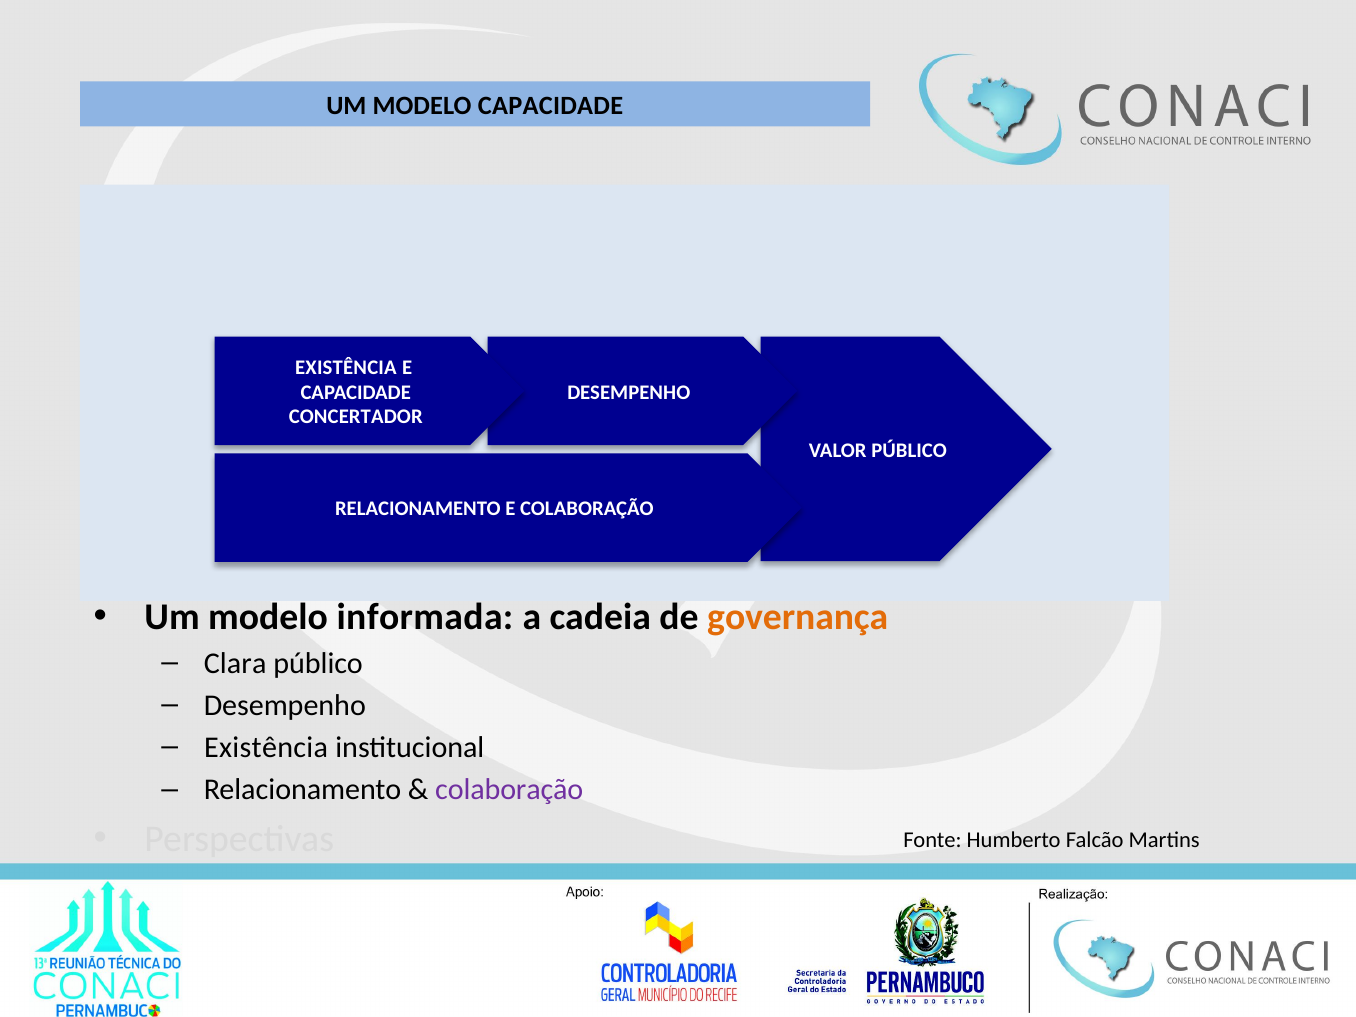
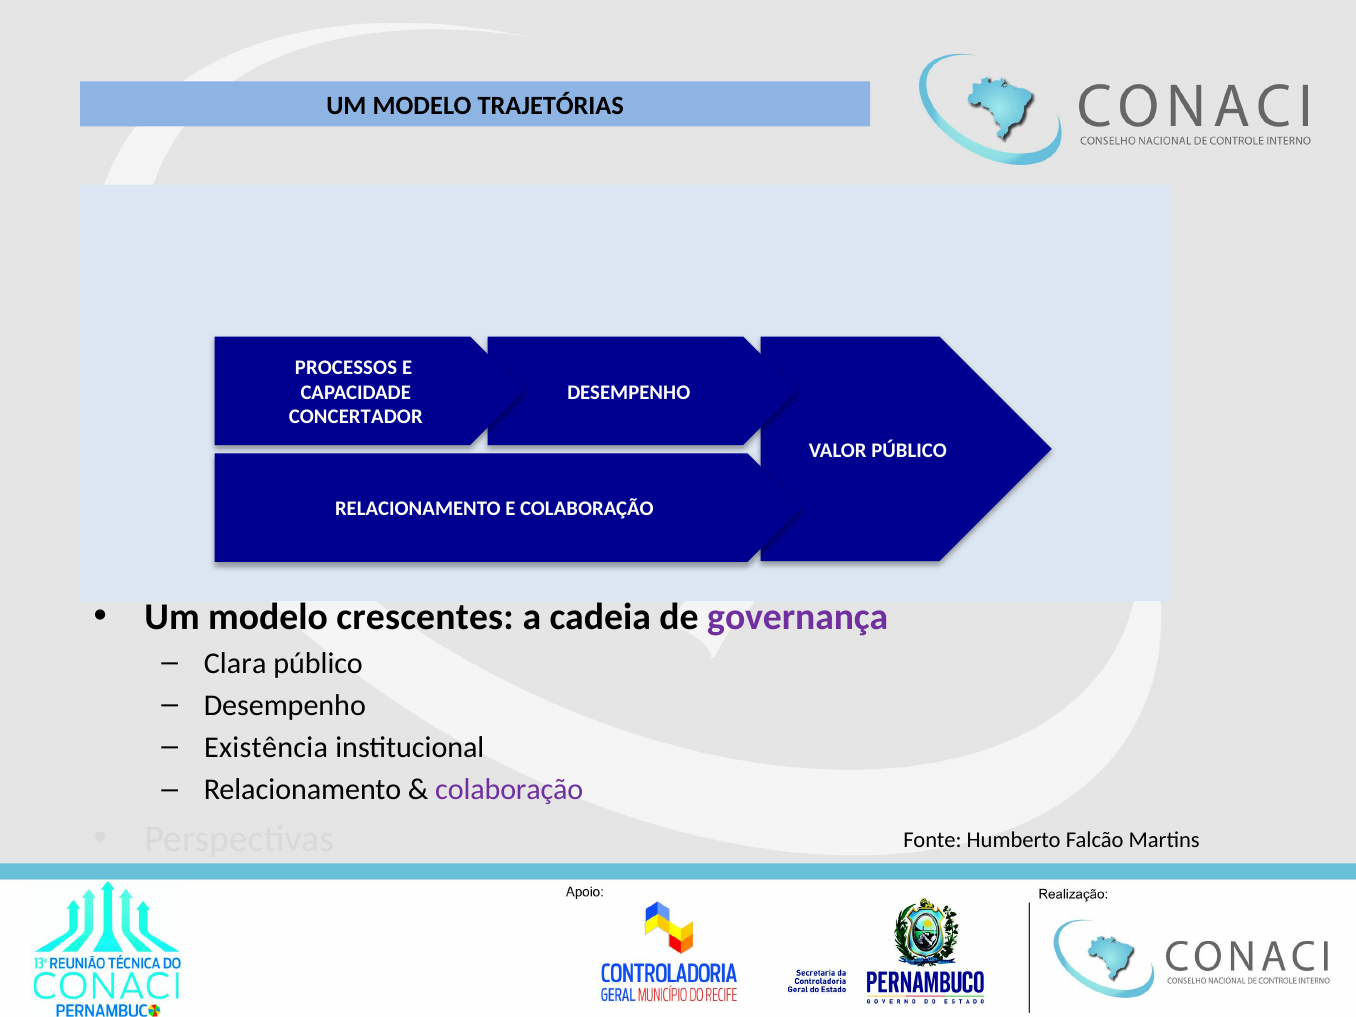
MODELO CAPACIDADE: CAPACIDADE -> TRAJETÓRIAS
EXISTÊNCIA at (346, 367): EXISTÊNCIA -> PROCESSOS
informada: informada -> crescentes
governança at (798, 617) colour: orange -> purple
